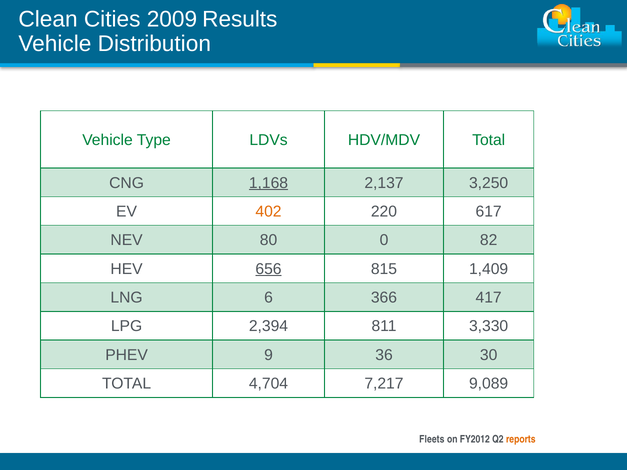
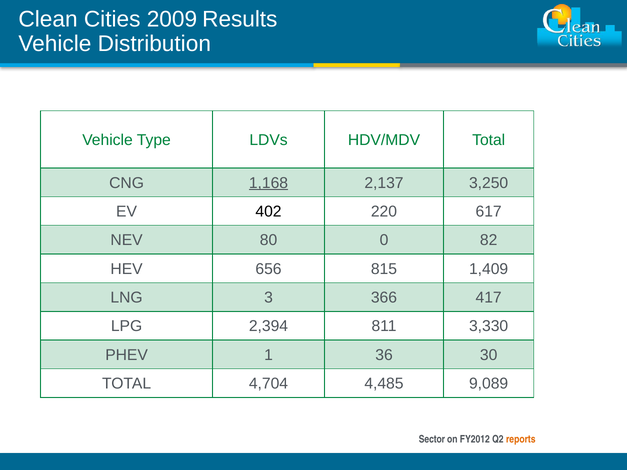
402 colour: orange -> black
656 underline: present -> none
6: 6 -> 3
9: 9 -> 1
7,217: 7,217 -> 4,485
Fleets: Fleets -> Sector
